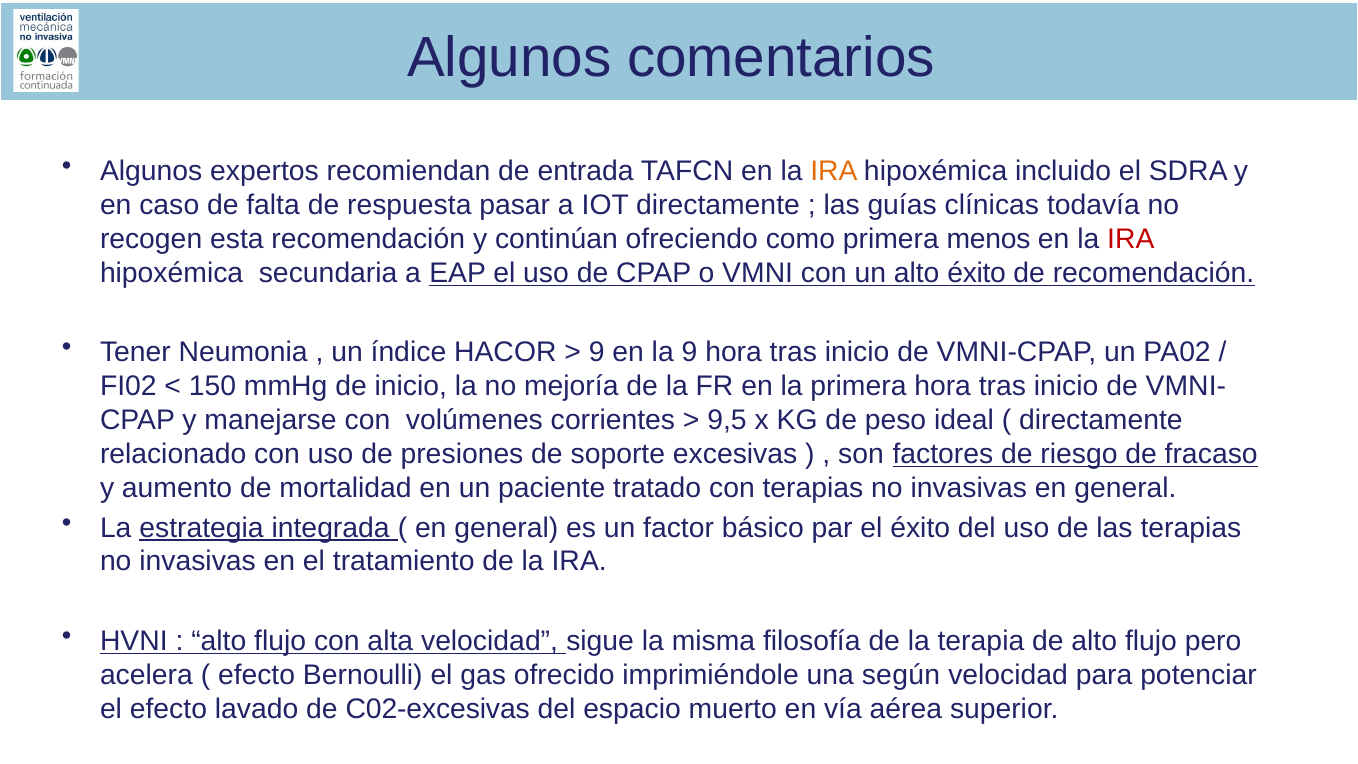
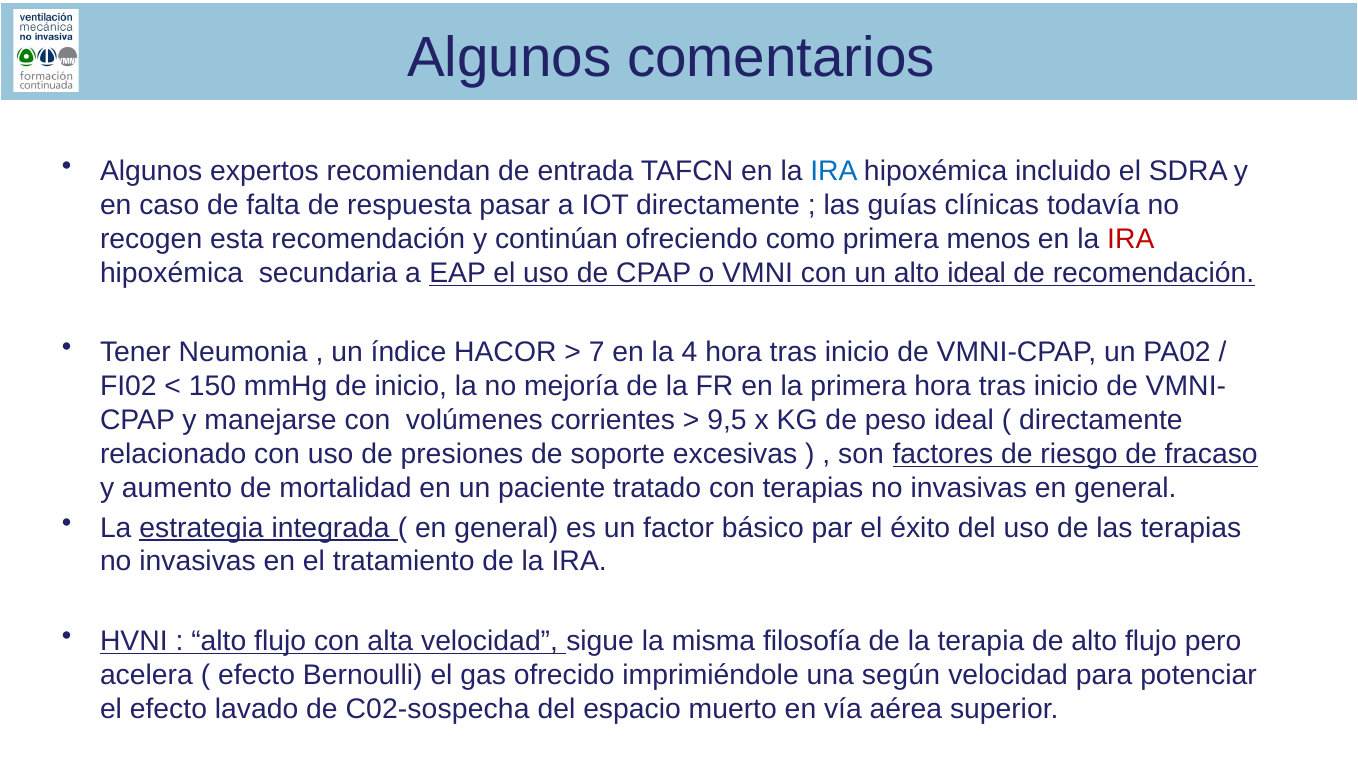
IRA at (834, 171) colour: orange -> blue
alto éxito: éxito -> ideal
9 at (597, 352): 9 -> 7
la 9: 9 -> 4
C02-excesivas: C02-excesivas -> C02-sospecha
